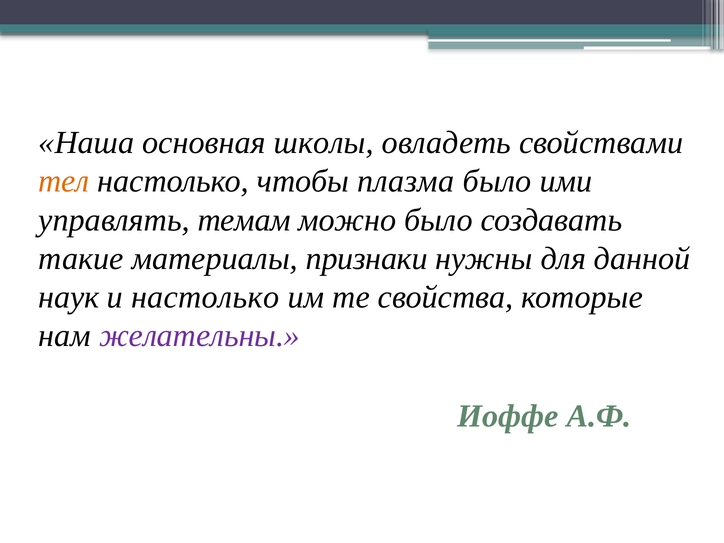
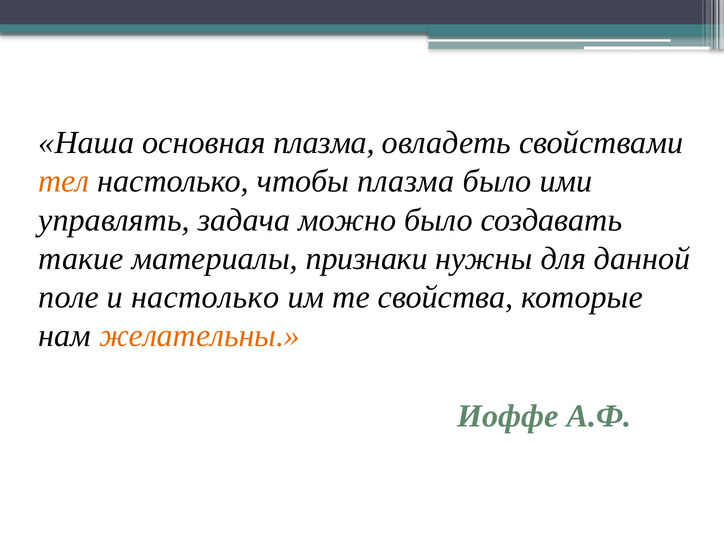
основная школы: школы -> плазма
темам: темам -> задача
наук: наук -> поле
желательны colour: purple -> orange
